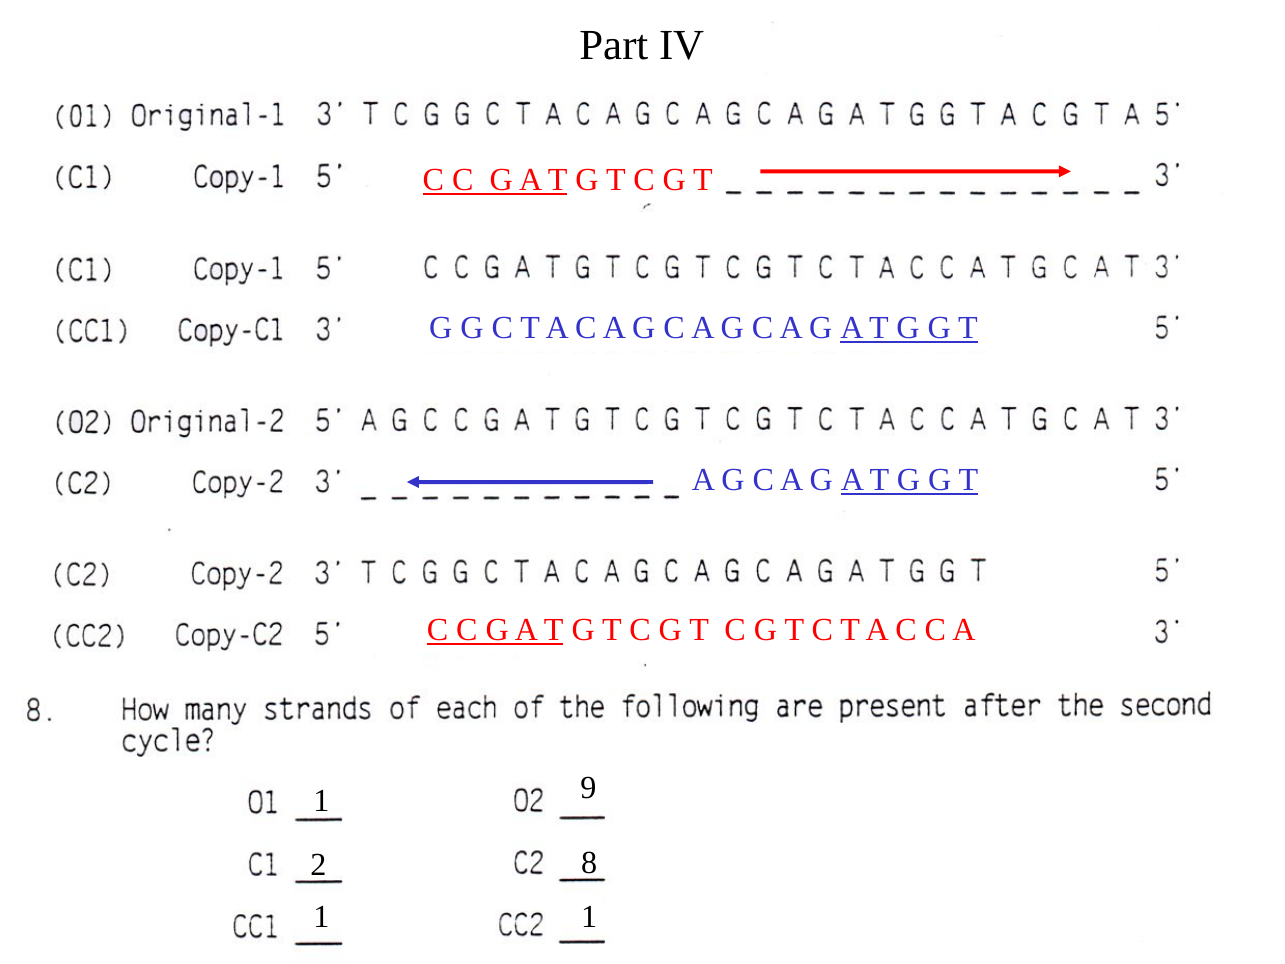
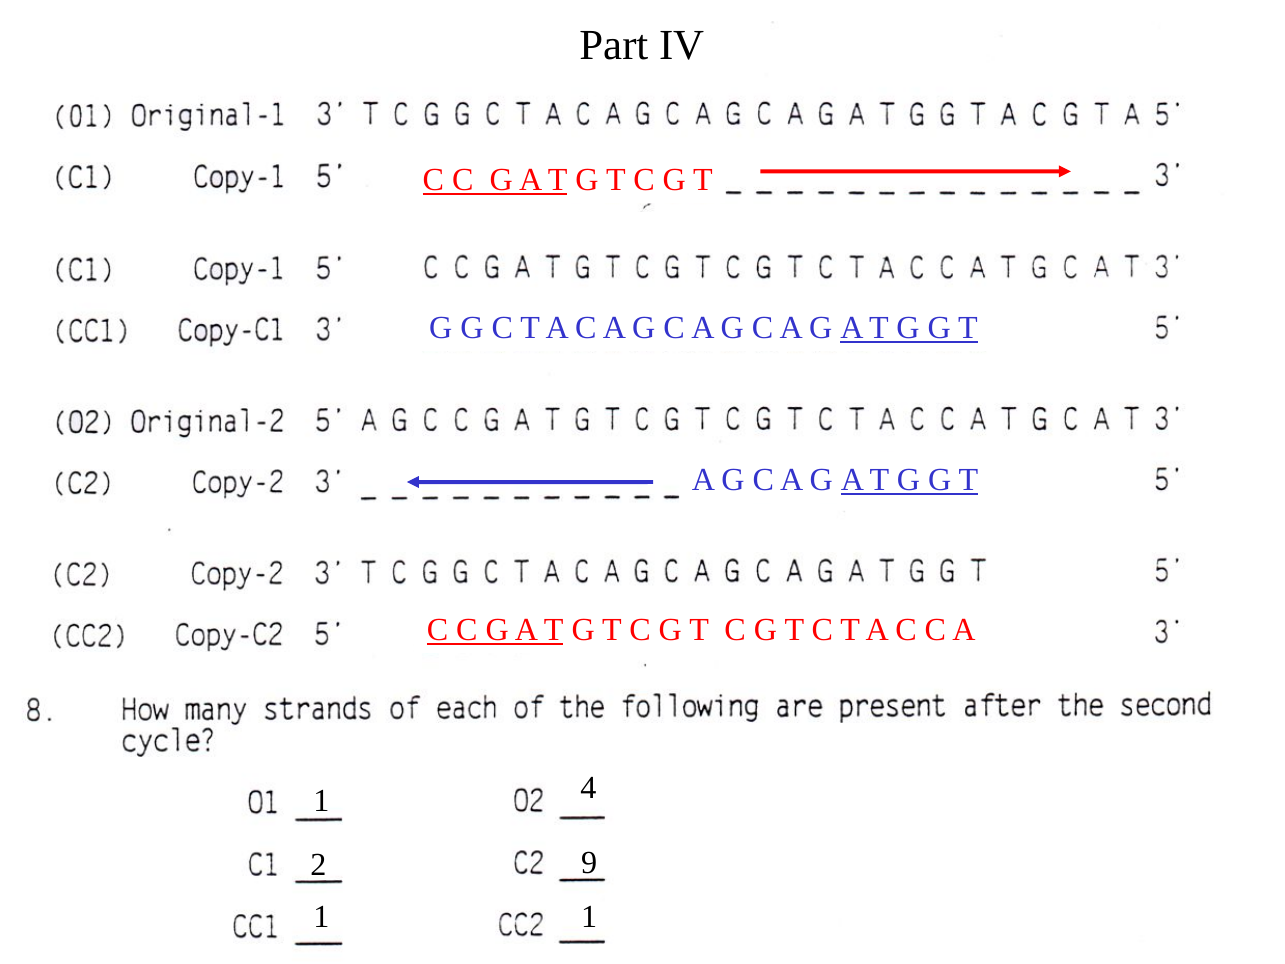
9: 9 -> 4
8: 8 -> 9
